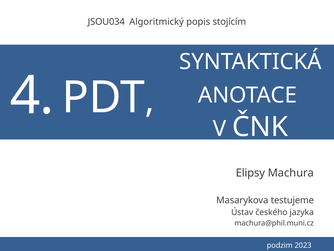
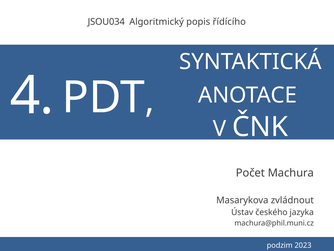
stojícím: stojícím -> řídícího
Elipsy: Elipsy -> Počet
testujeme: testujeme -> zvládnout
